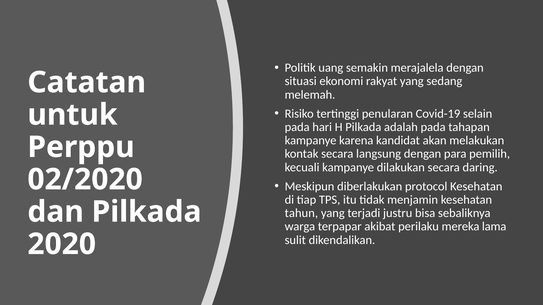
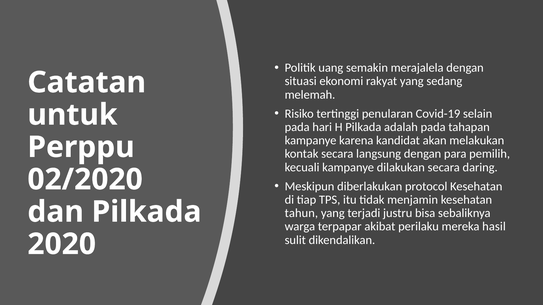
lama: lama -> hasil
